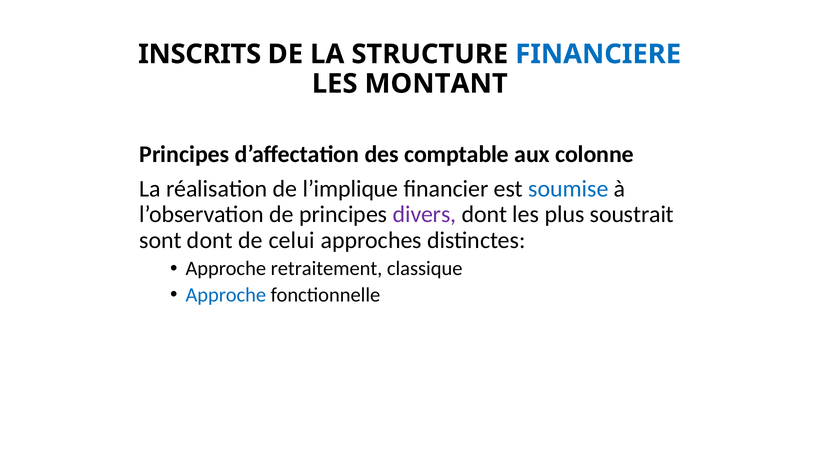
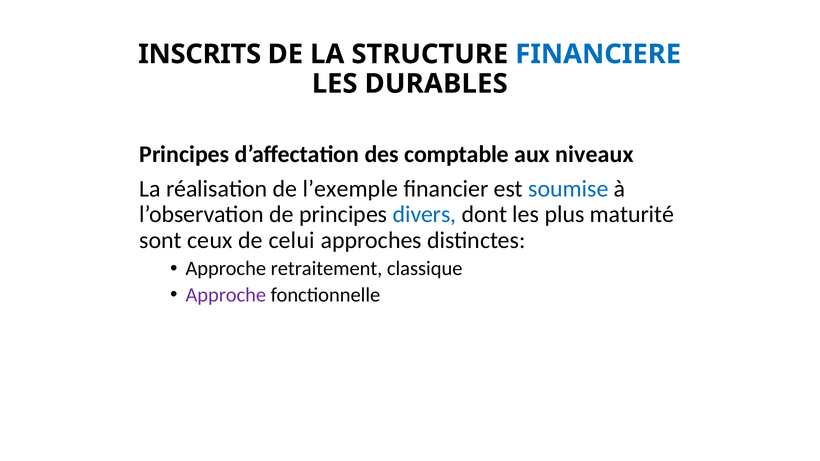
MONTANT: MONTANT -> DURABLES
colonne: colonne -> niveaux
l’implique: l’implique -> l’exemple
divers colour: purple -> blue
soustrait: soustrait -> maturité
sont dont: dont -> ceux
Approche at (226, 295) colour: blue -> purple
